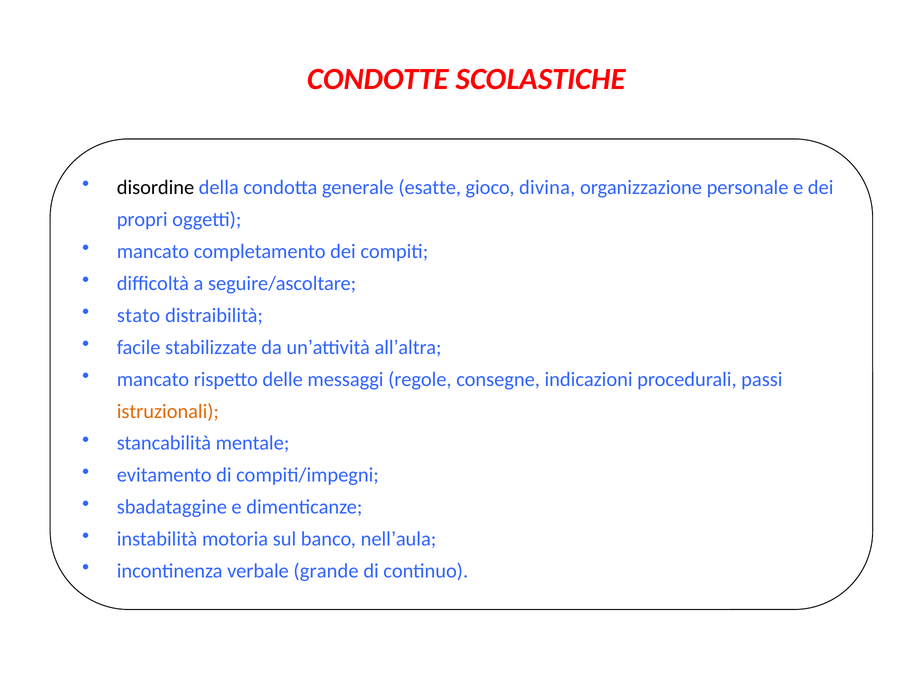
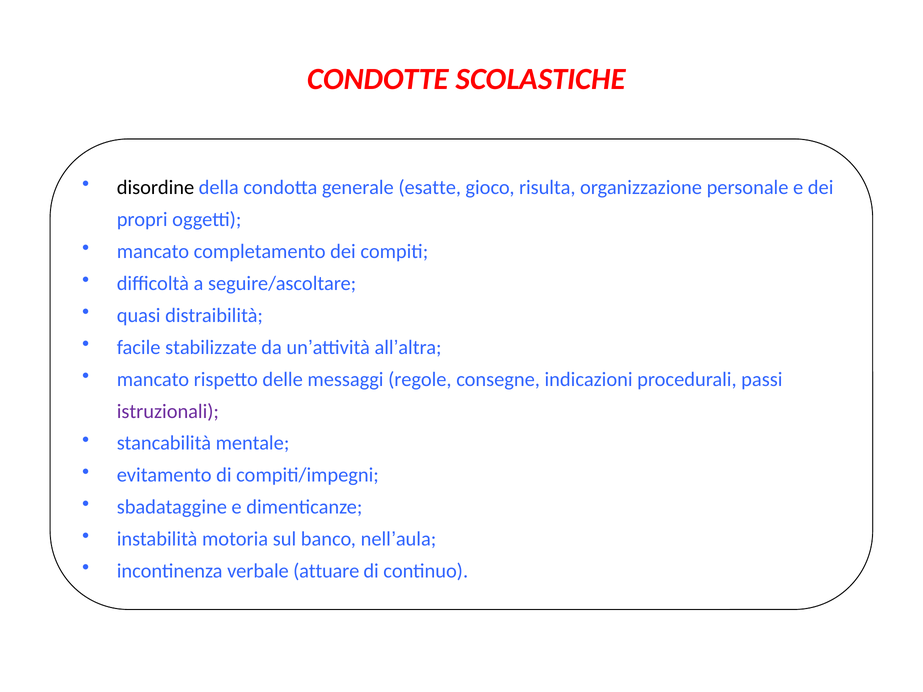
divina: divina -> risulta
stato: stato -> quasi
istruzionali colour: orange -> purple
grande: grande -> attuare
